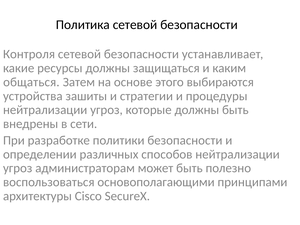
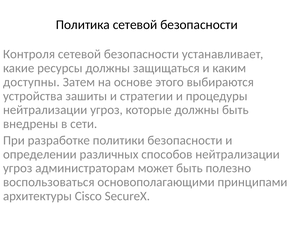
общаться: общаться -> доступны
